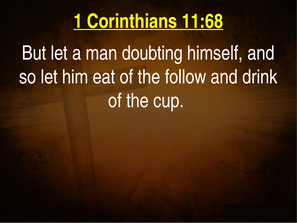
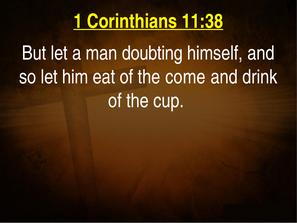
11:68: 11:68 -> 11:38
follow: follow -> come
